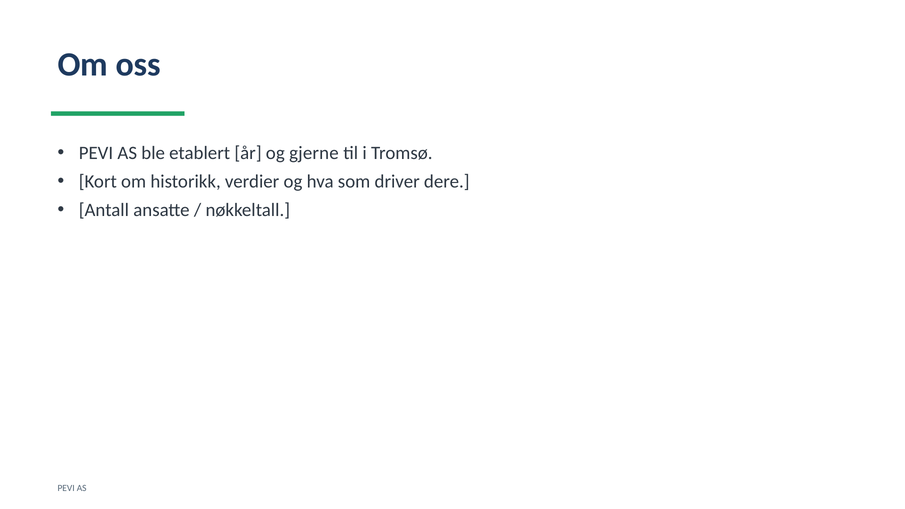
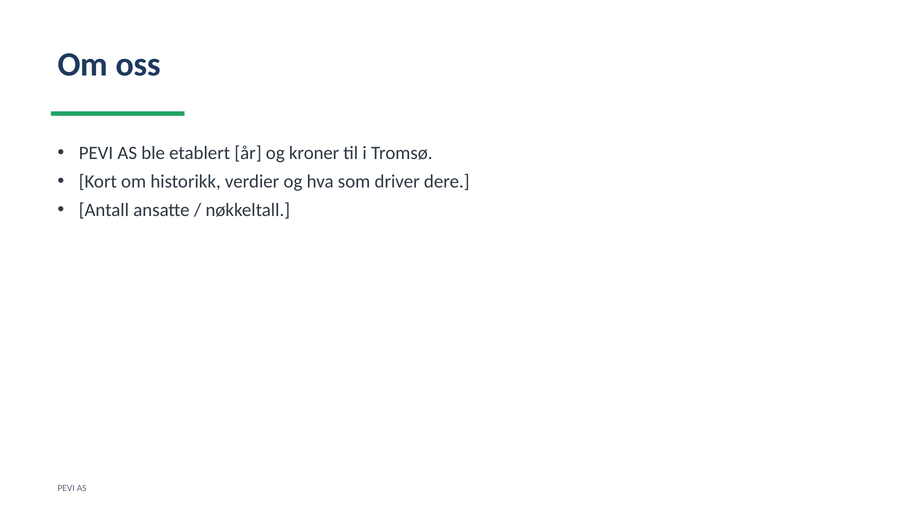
gjerne: gjerne -> kroner
